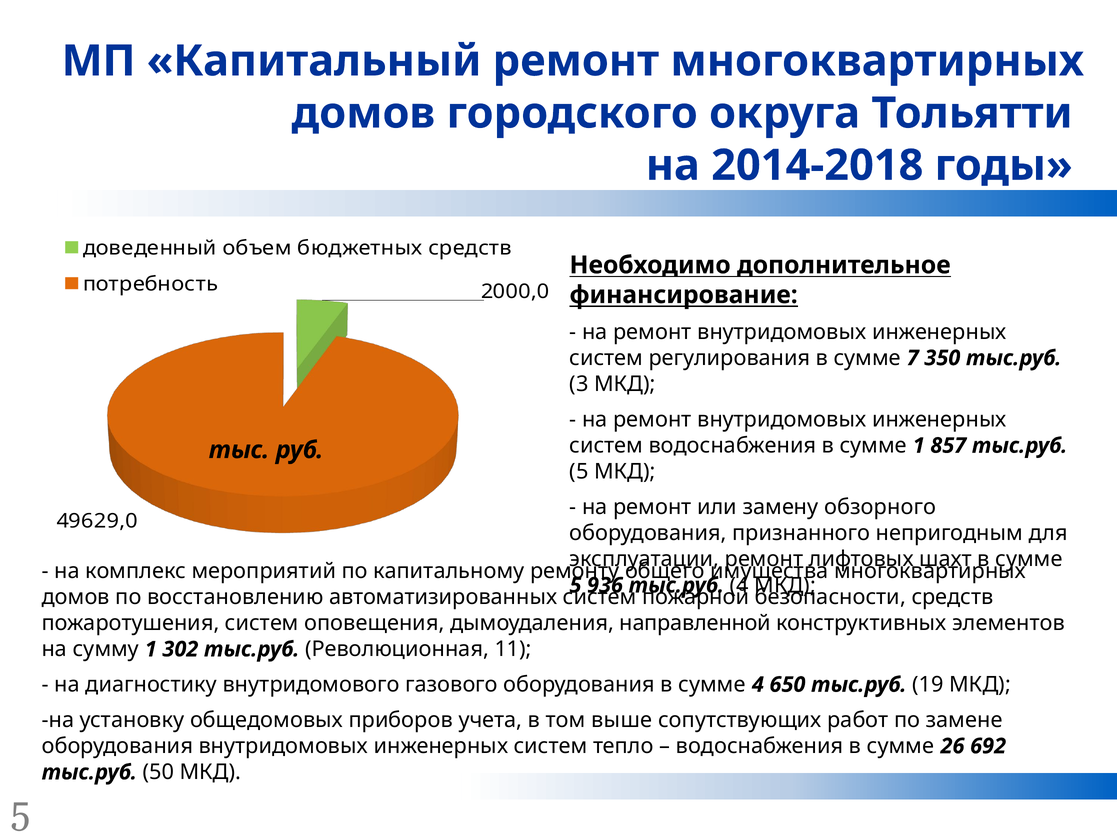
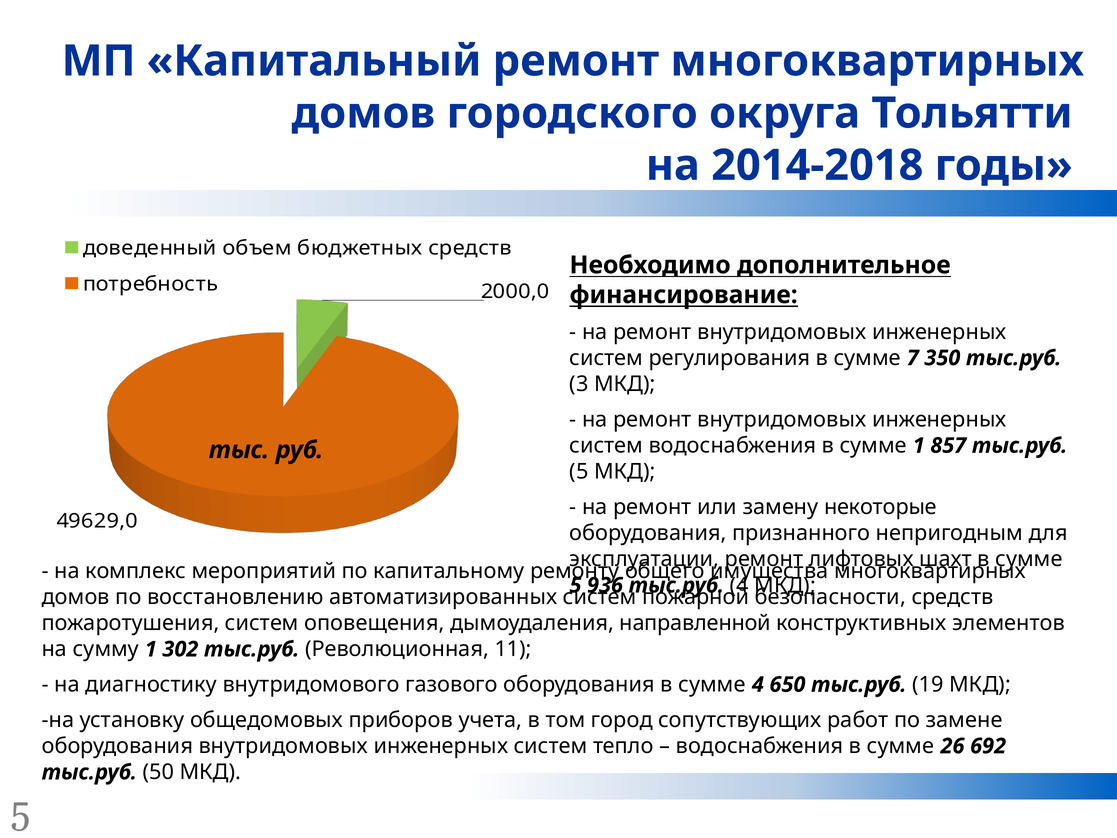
обзорного: обзорного -> некоторые
выше: выше -> город
